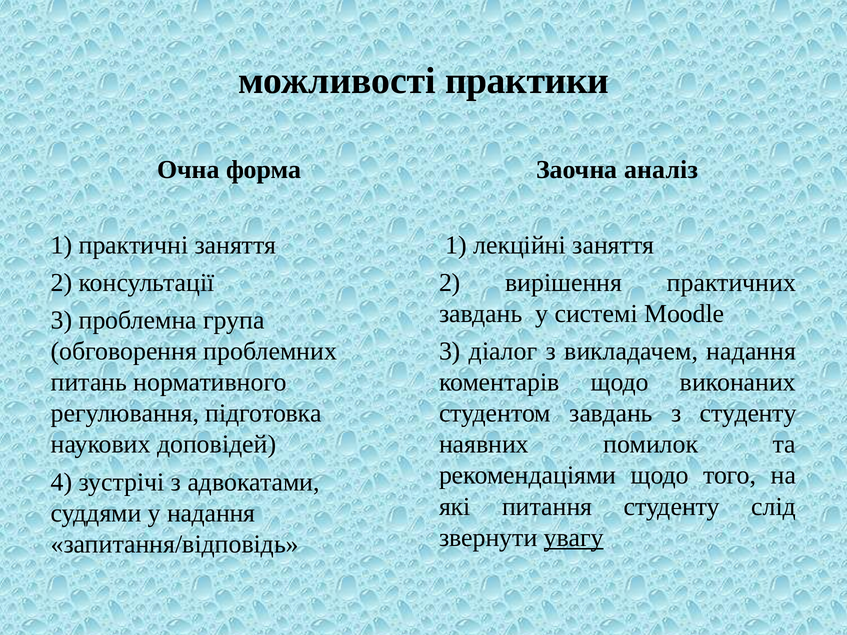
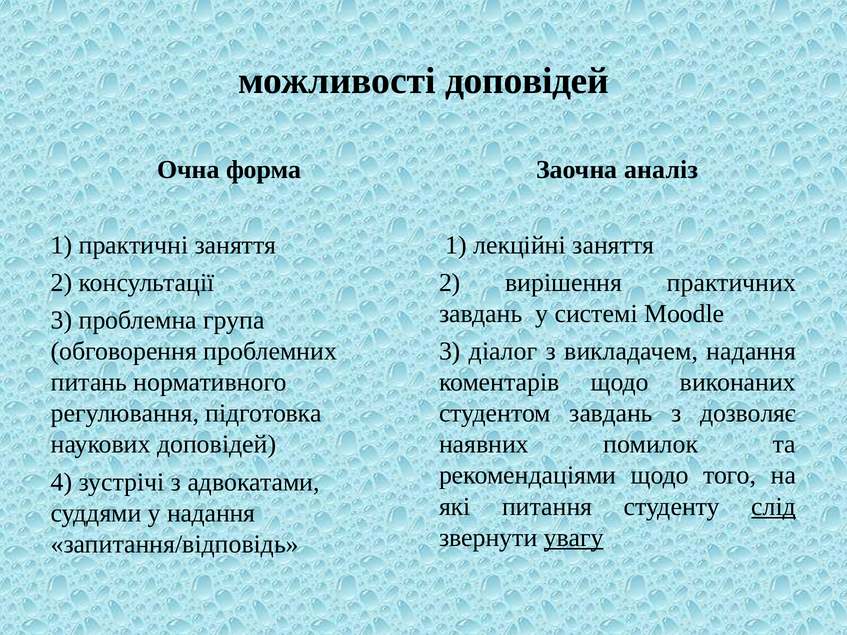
можливості практики: практики -> доповідей
з студенту: студенту -> дозволяє
слід underline: none -> present
